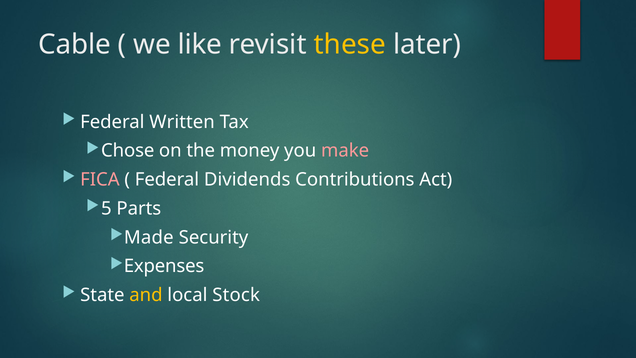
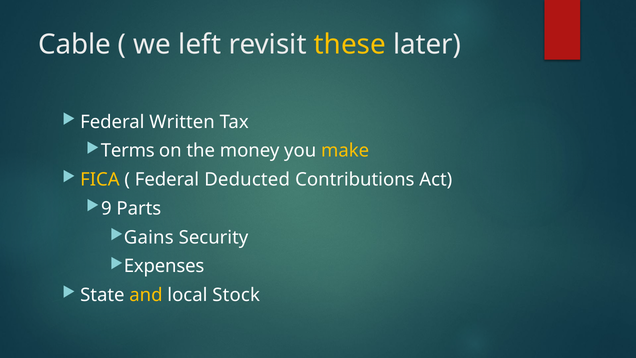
like: like -> left
Chose: Chose -> Terms
make colour: pink -> yellow
FICA colour: pink -> yellow
Dividends: Dividends -> Deducted
5: 5 -> 9
Made: Made -> Gains
